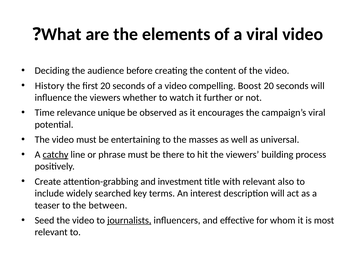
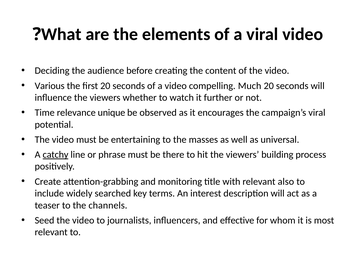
History: History -> Various
Boost: Boost -> Much
investment: investment -> monitoring
between: between -> channels
journalists underline: present -> none
